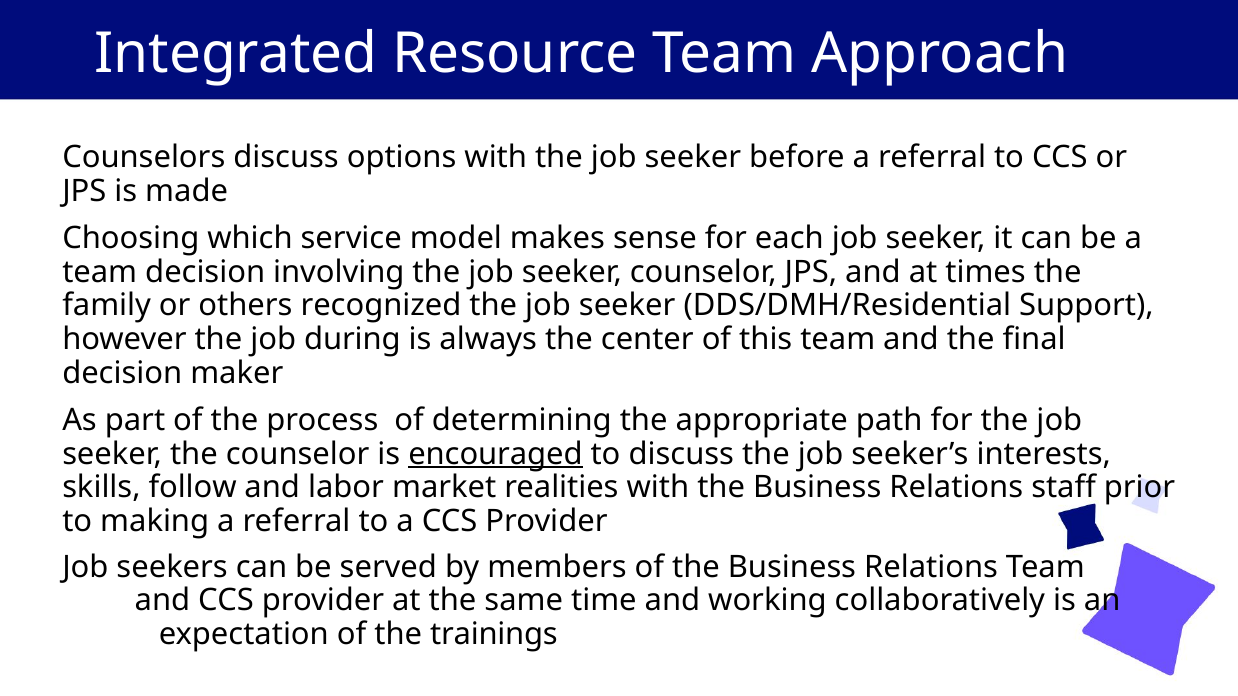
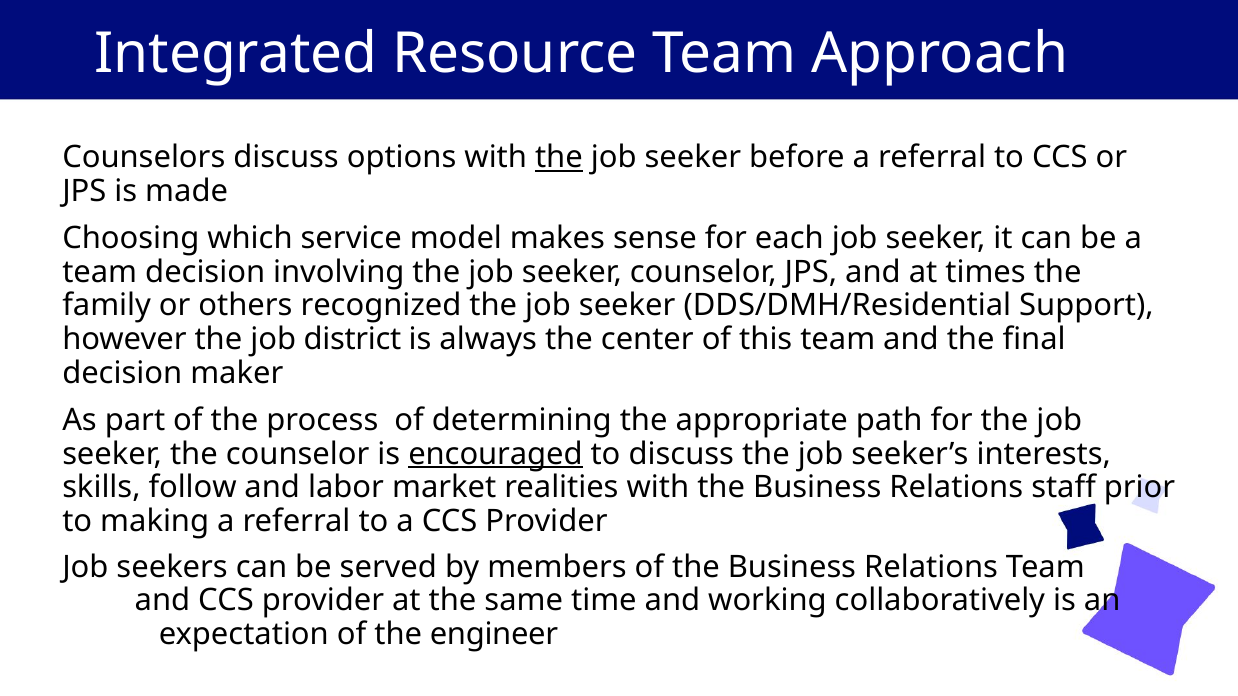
the at (559, 157) underline: none -> present
during: during -> district
trainings: trainings -> engineer
